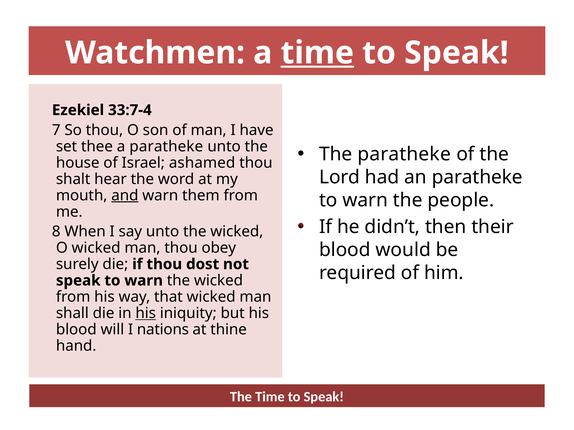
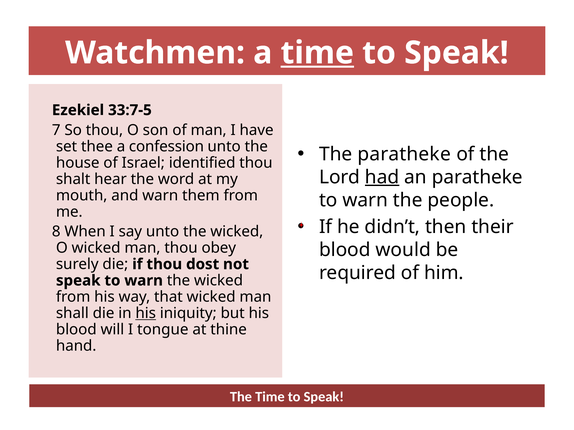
33:7-4: 33:7-4 -> 33:7-5
a paratheke: paratheke -> confession
ashamed: ashamed -> identified
had underline: none -> present
and underline: present -> none
nations: nations -> tongue
